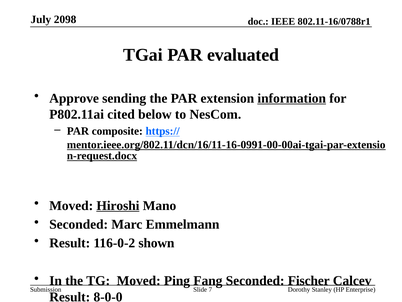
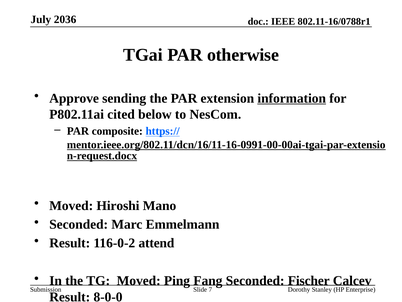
2098: 2098 -> 2036
evaluated: evaluated -> otherwise
Hiroshi underline: present -> none
shown: shown -> attend
